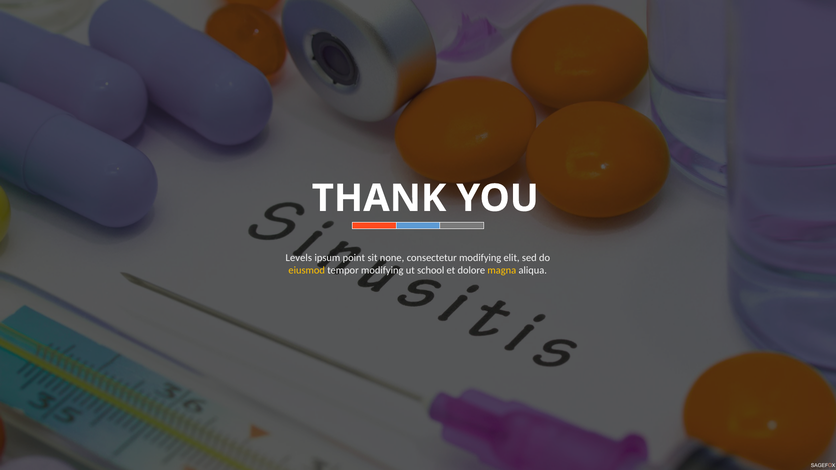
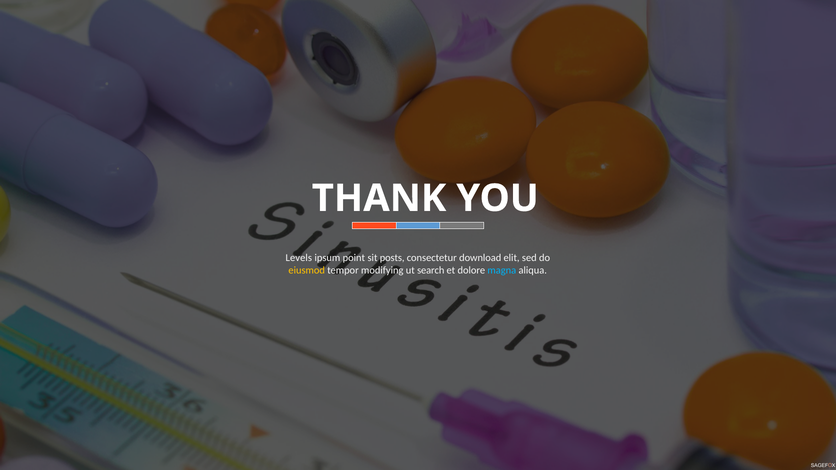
none: none -> posts
consectetur modifying: modifying -> download
school: school -> search
magna colour: yellow -> light blue
